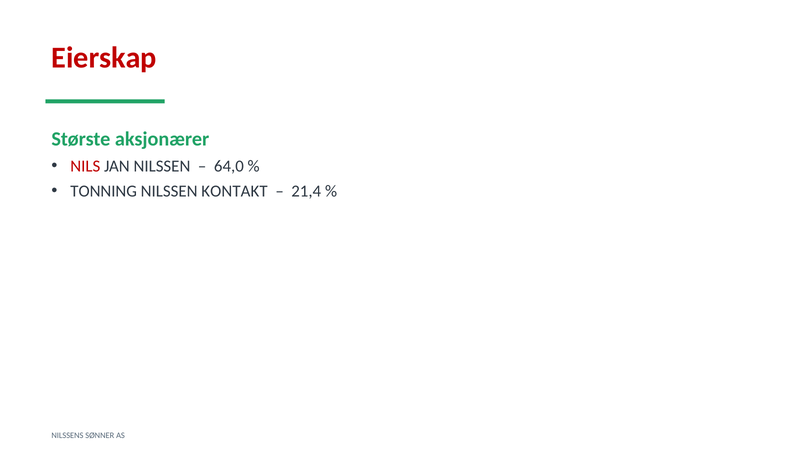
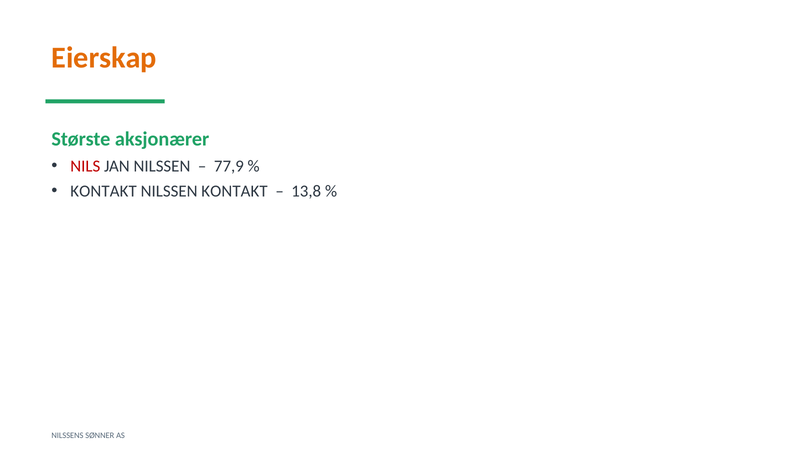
Eierskap colour: red -> orange
64,0: 64,0 -> 77,9
TONNING at (104, 191): TONNING -> KONTAKT
21,4: 21,4 -> 13,8
